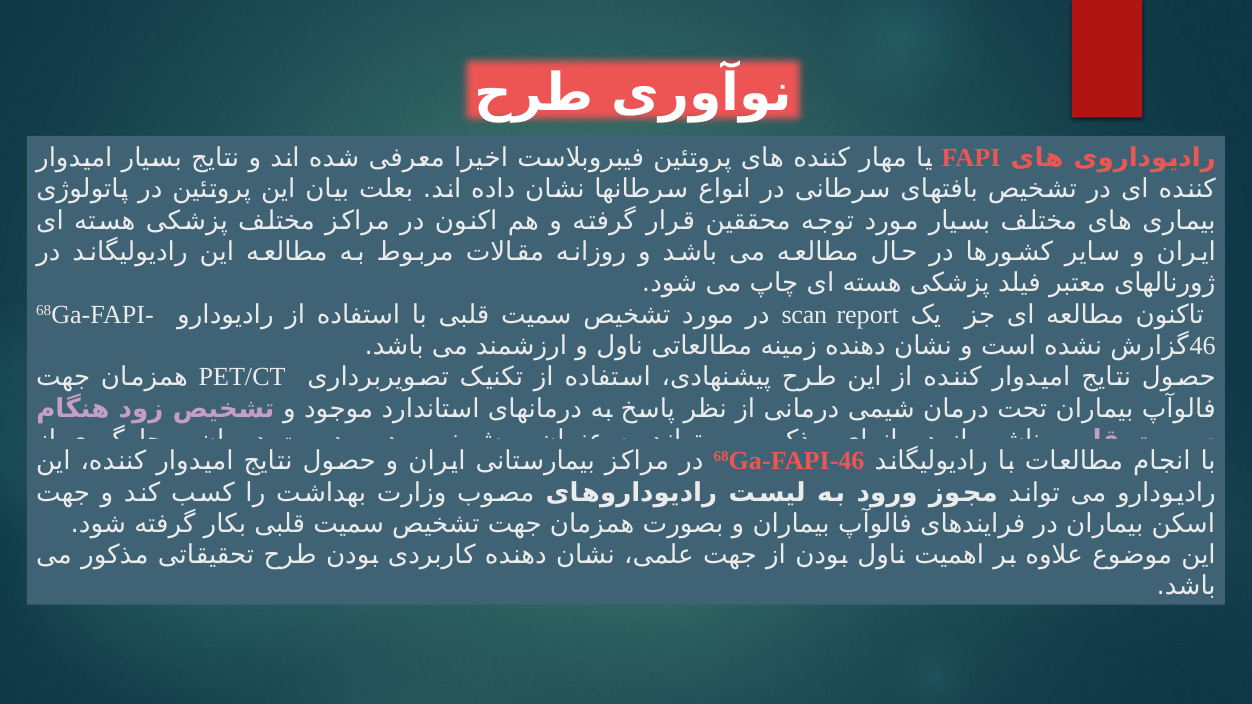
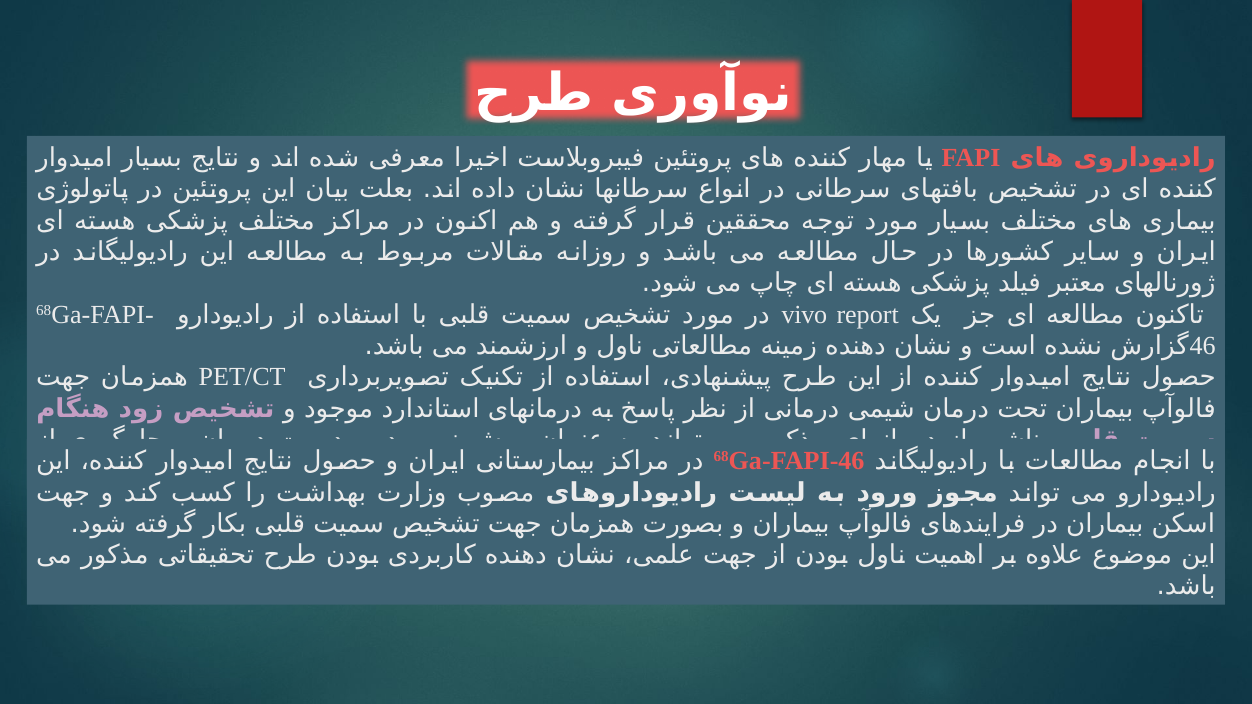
scan: scan -> vivo
